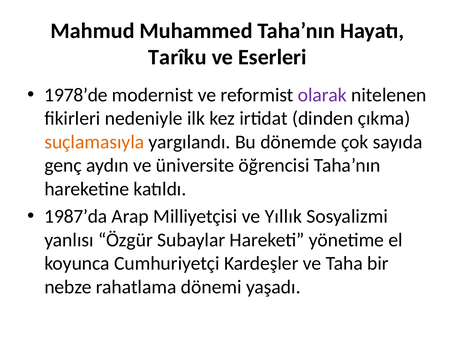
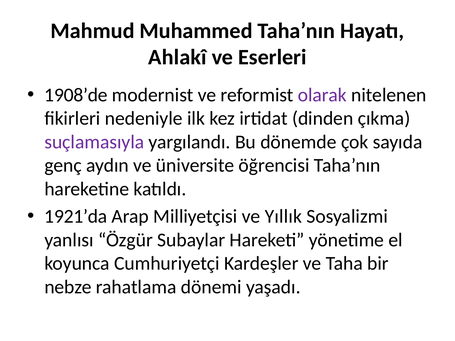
Tarîku: Tarîku -> Ahlakî
1978’de: 1978’de -> 1908’de
suçlamasıyla colour: orange -> purple
1987’da: 1987’da -> 1921’da
